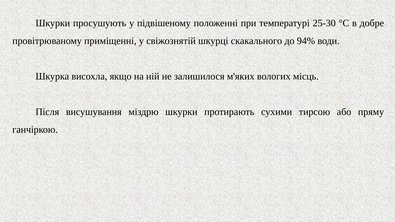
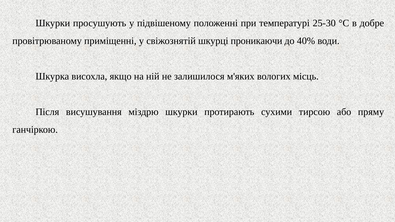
скакального: скакального -> проникаючи
94%: 94% -> 40%
